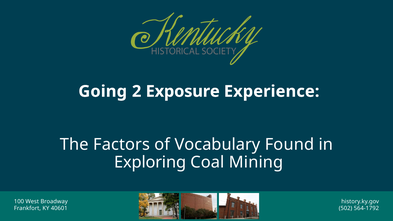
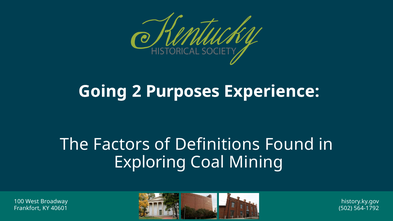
Exposure: Exposure -> Purposes
Vocabulary: Vocabulary -> Definitions
